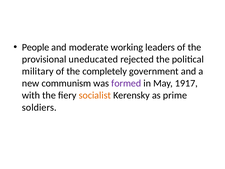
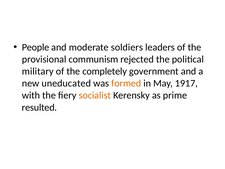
working: working -> soldiers
uneducated: uneducated -> communism
communism: communism -> uneducated
formed colour: purple -> orange
soldiers: soldiers -> resulted
